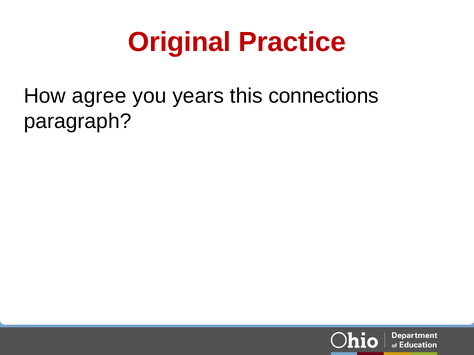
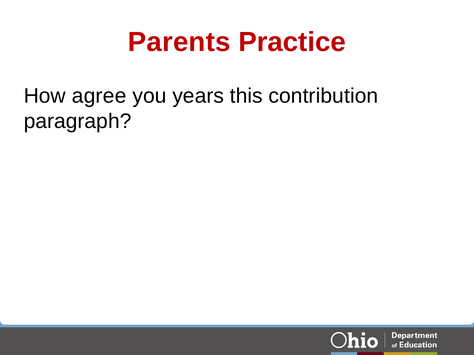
Original: Original -> Parents
connections: connections -> contribution
